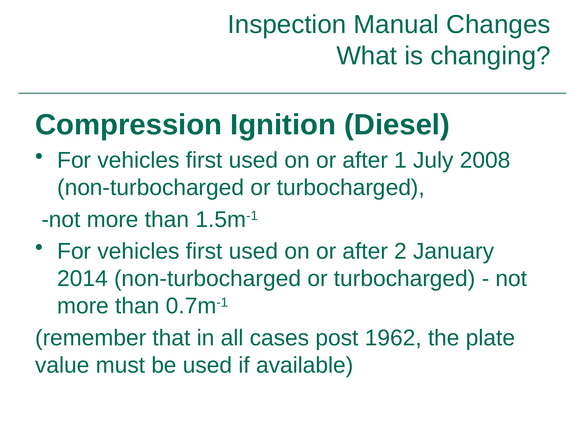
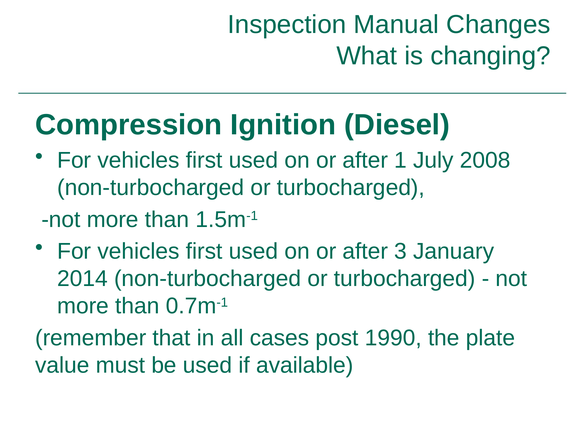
2: 2 -> 3
1962: 1962 -> 1990
